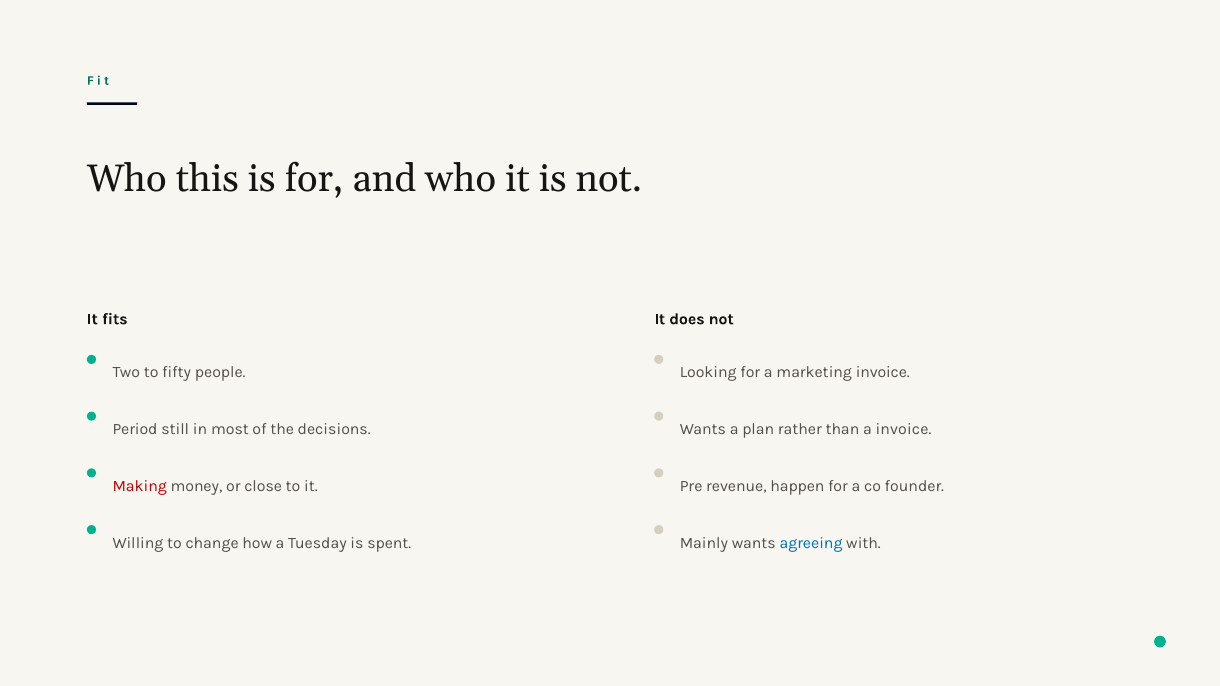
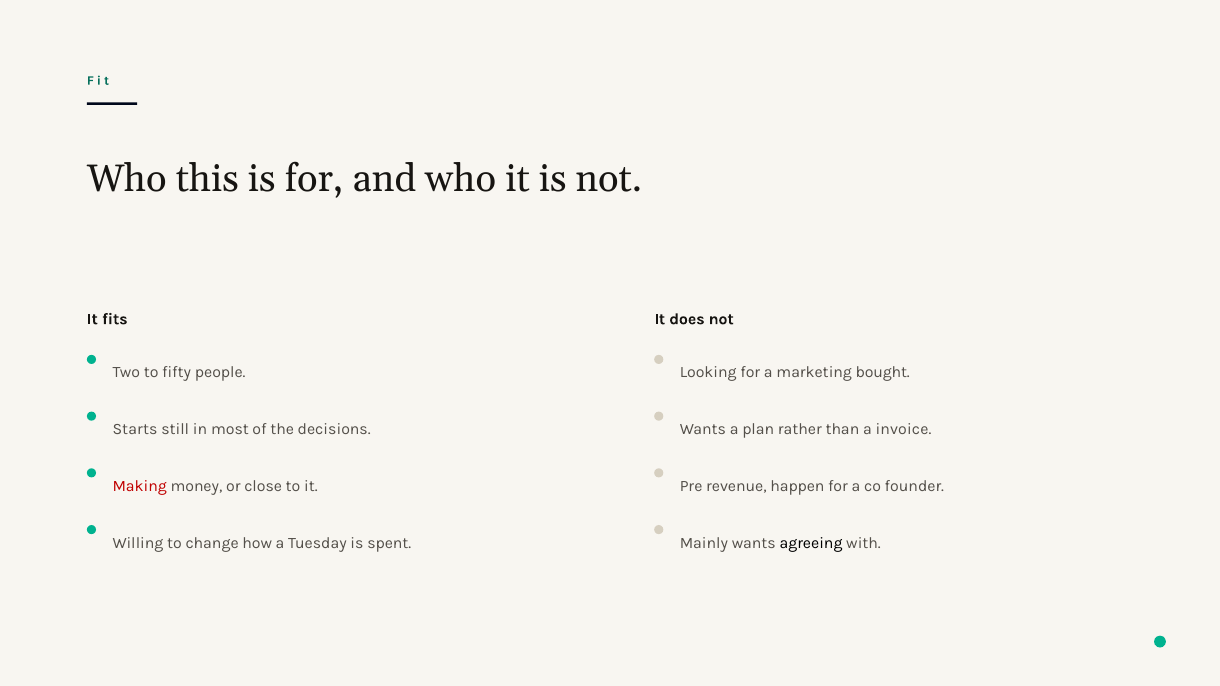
marketing invoice: invoice -> bought
Period: Period -> Starts
agreeing colour: blue -> black
